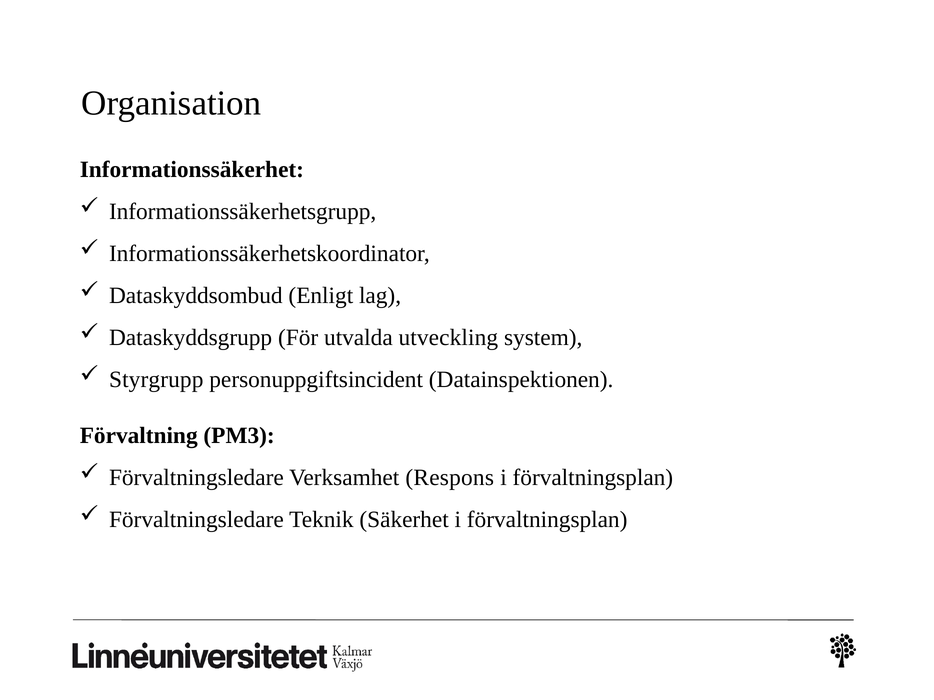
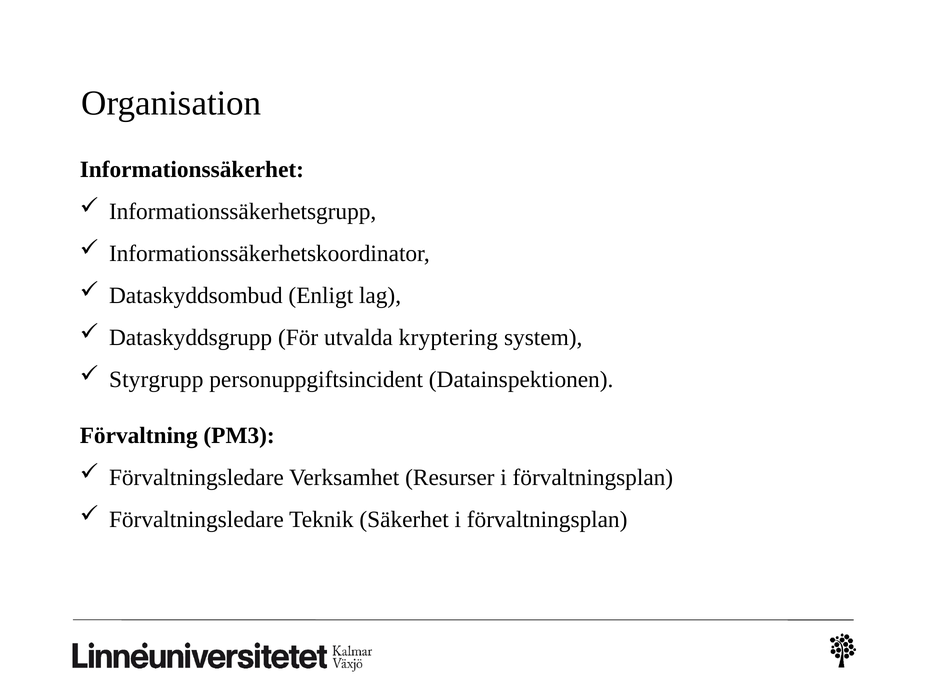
utveckling: utveckling -> kryptering
Respons: Respons -> Resurser
